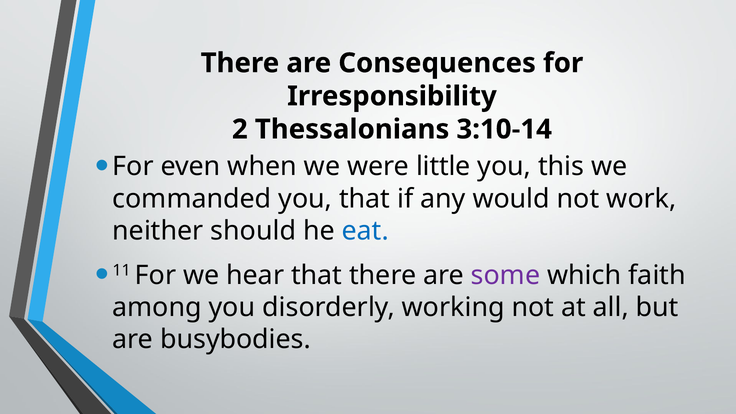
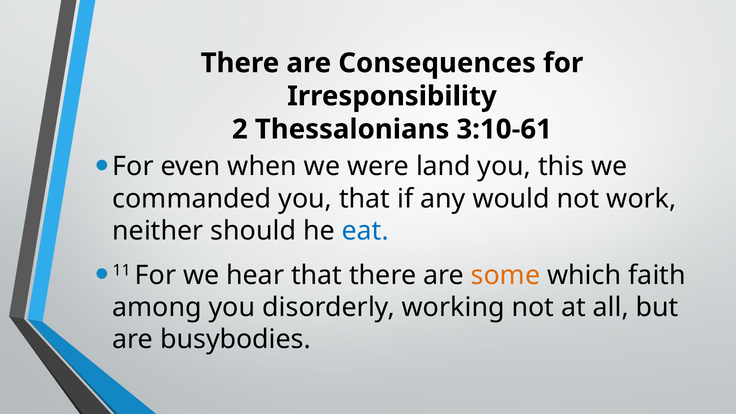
3:10-14: 3:10-14 -> 3:10-61
little: little -> land
some colour: purple -> orange
